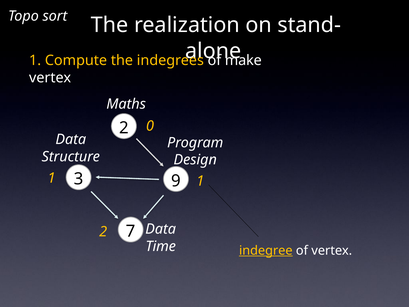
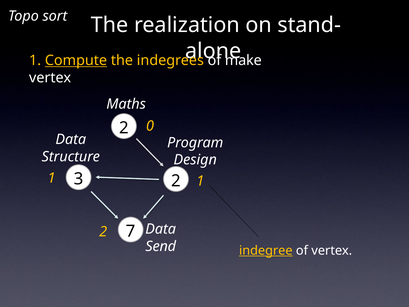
Compute underline: none -> present
3 9: 9 -> 2
Time: Time -> Send
